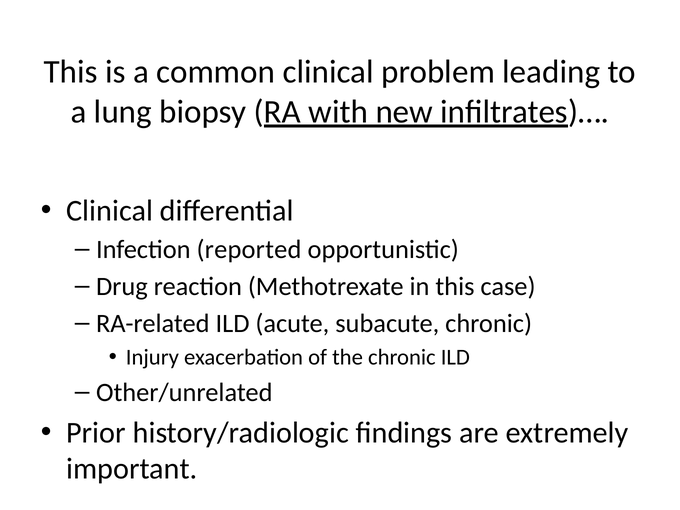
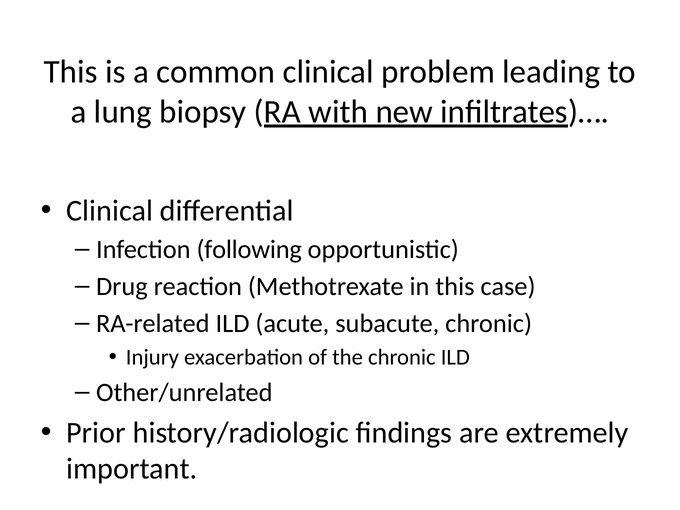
reported: reported -> following
